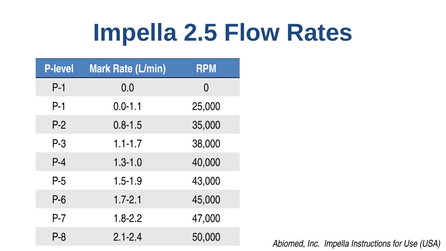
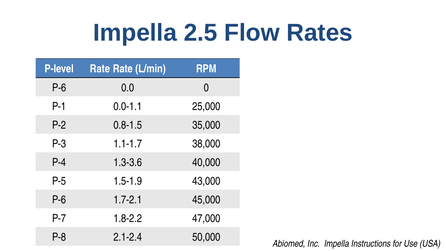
P-level Mark: Mark -> Rate
P-1 at (59, 88): P-1 -> P-6
1.3-1.0: 1.3-1.0 -> 1.3-3.6
